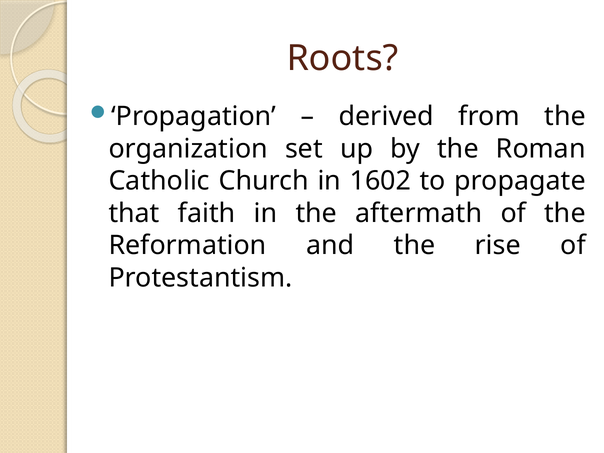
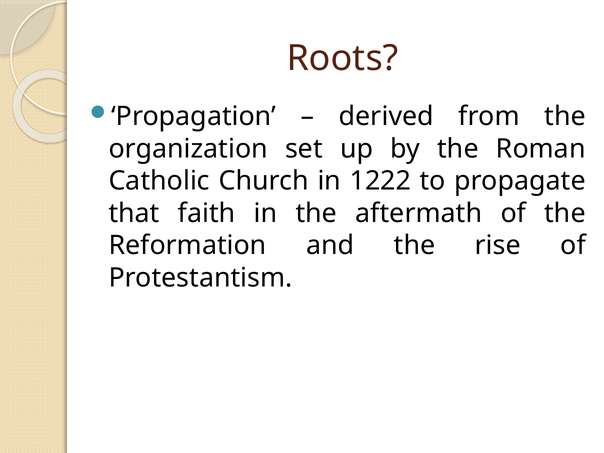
1602: 1602 -> 1222
